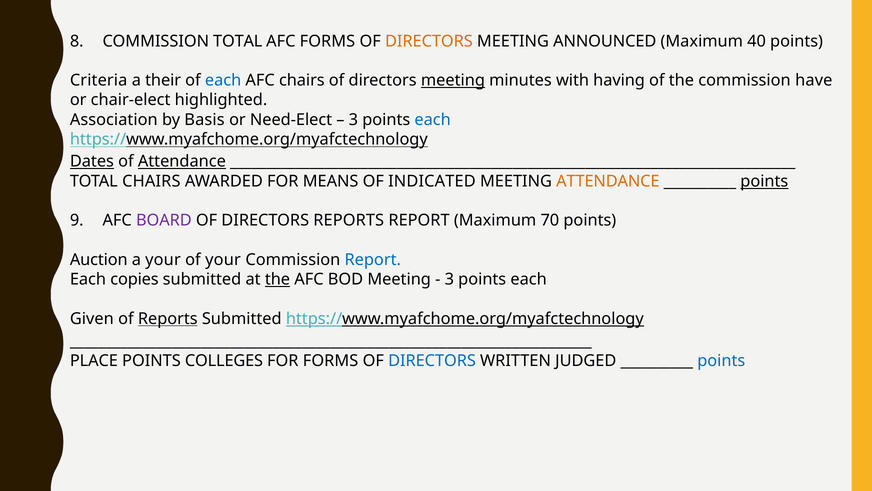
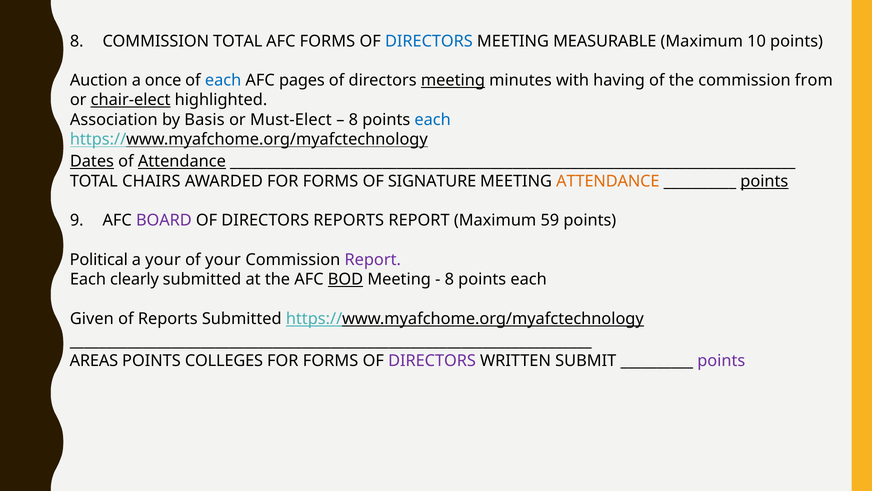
DIRECTORS at (429, 41) colour: orange -> blue
ANNOUNCED: ANNOUNCED -> MEASURABLE
40: 40 -> 10
Criteria: Criteria -> Auction
their: their -> once
AFC chairs: chairs -> pages
have: have -> from
chair-elect underline: none -> present
Need-Elect: Need-Elect -> Must-Elect
3 at (353, 120): 3 -> 8
AWARDED FOR MEANS: MEANS -> FORMS
INDICATED: INDICATED -> SIGNATURE
70: 70 -> 59
Auction: Auction -> Political
Report at (373, 260) colour: blue -> purple
copies: copies -> clearly
the at (277, 279) underline: present -> none
BOD underline: none -> present
3 at (449, 279): 3 -> 8
Reports at (168, 318) underline: present -> none
PLACE: PLACE -> AREAS
DIRECTORS at (432, 360) colour: blue -> purple
JUDGED: JUDGED -> SUBMIT
points at (721, 360) colour: blue -> purple
